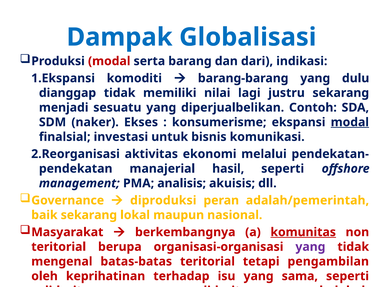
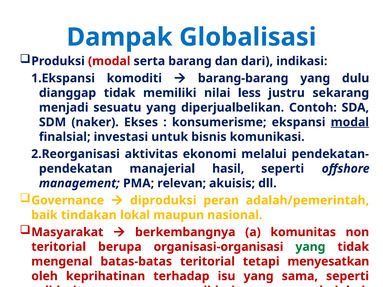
lagi: lagi -> less
analisis: analisis -> relevan
baik sekarang: sekarang -> tindakan
komunitas underline: present -> none
yang at (310, 247) colour: purple -> green
pengambilan: pengambilan -> menyesatkan
